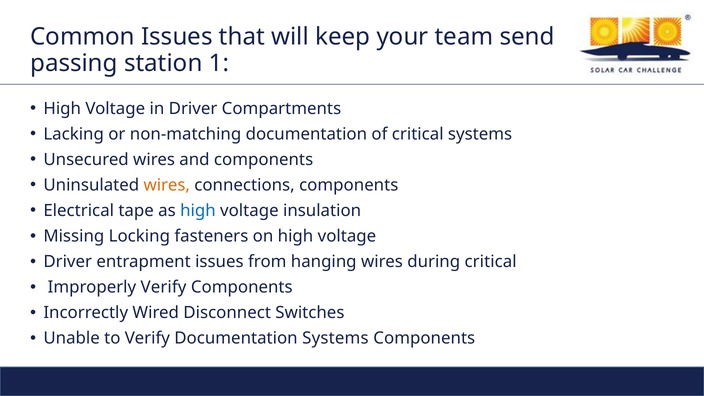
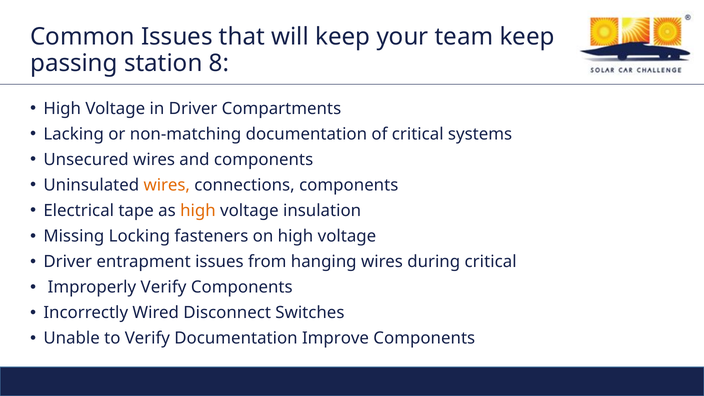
team send: send -> keep
1: 1 -> 8
high at (198, 211) colour: blue -> orange
Documentation Systems: Systems -> Improve
